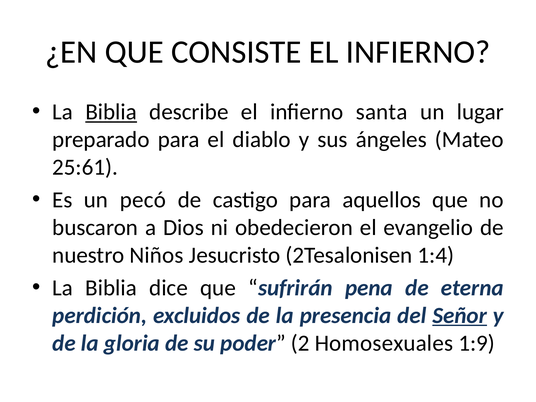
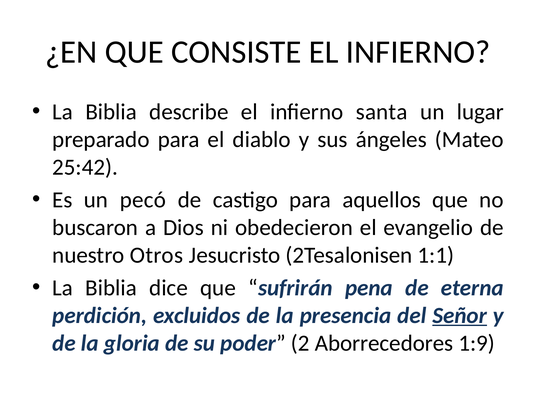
Biblia at (111, 112) underline: present -> none
25:61: 25:61 -> 25:42
Niños: Niños -> Otros
1:4: 1:4 -> 1:1
Homosexuales: Homosexuales -> Aborrecedores
